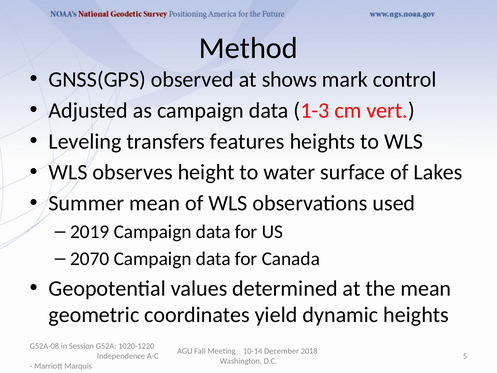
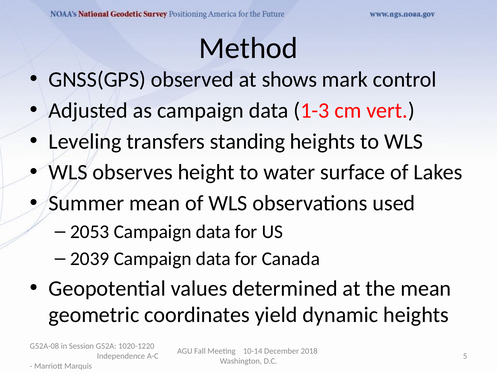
features: features -> standing
2019: 2019 -> 2053
2070: 2070 -> 2039
